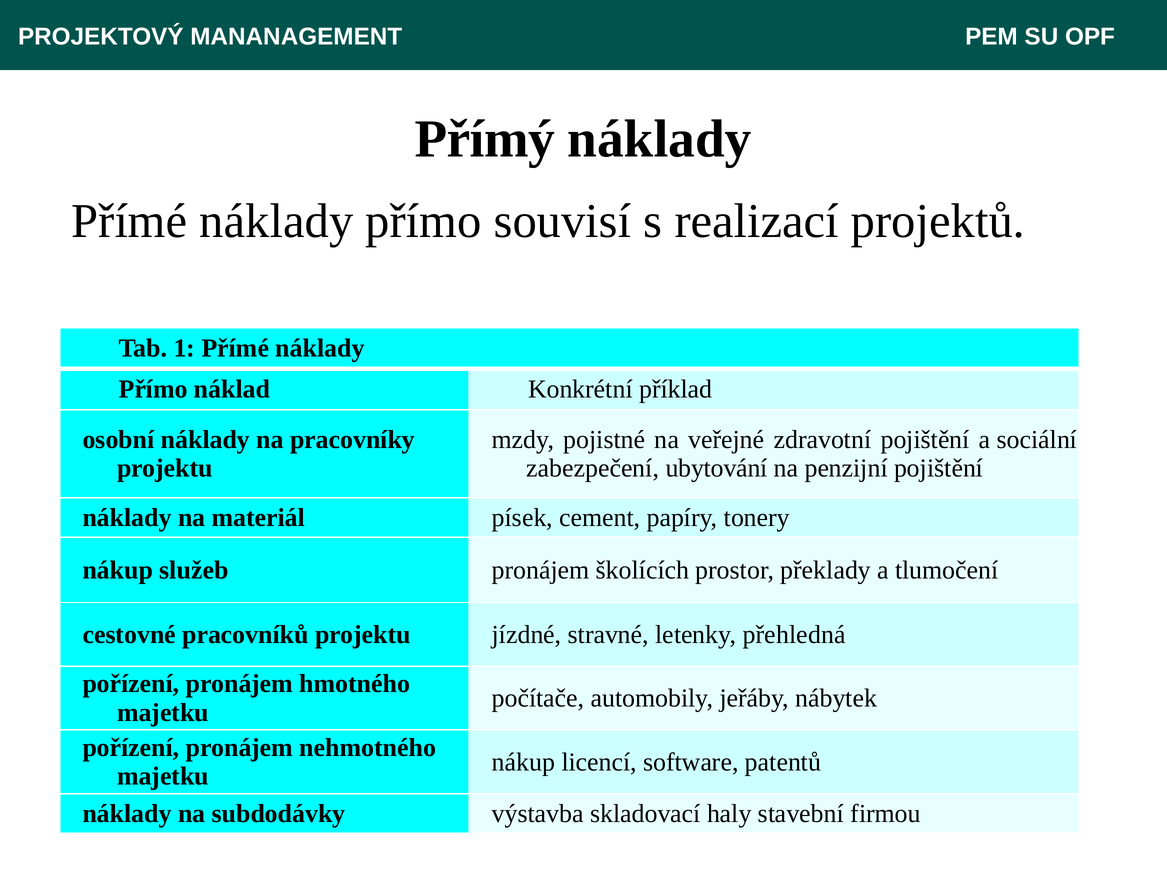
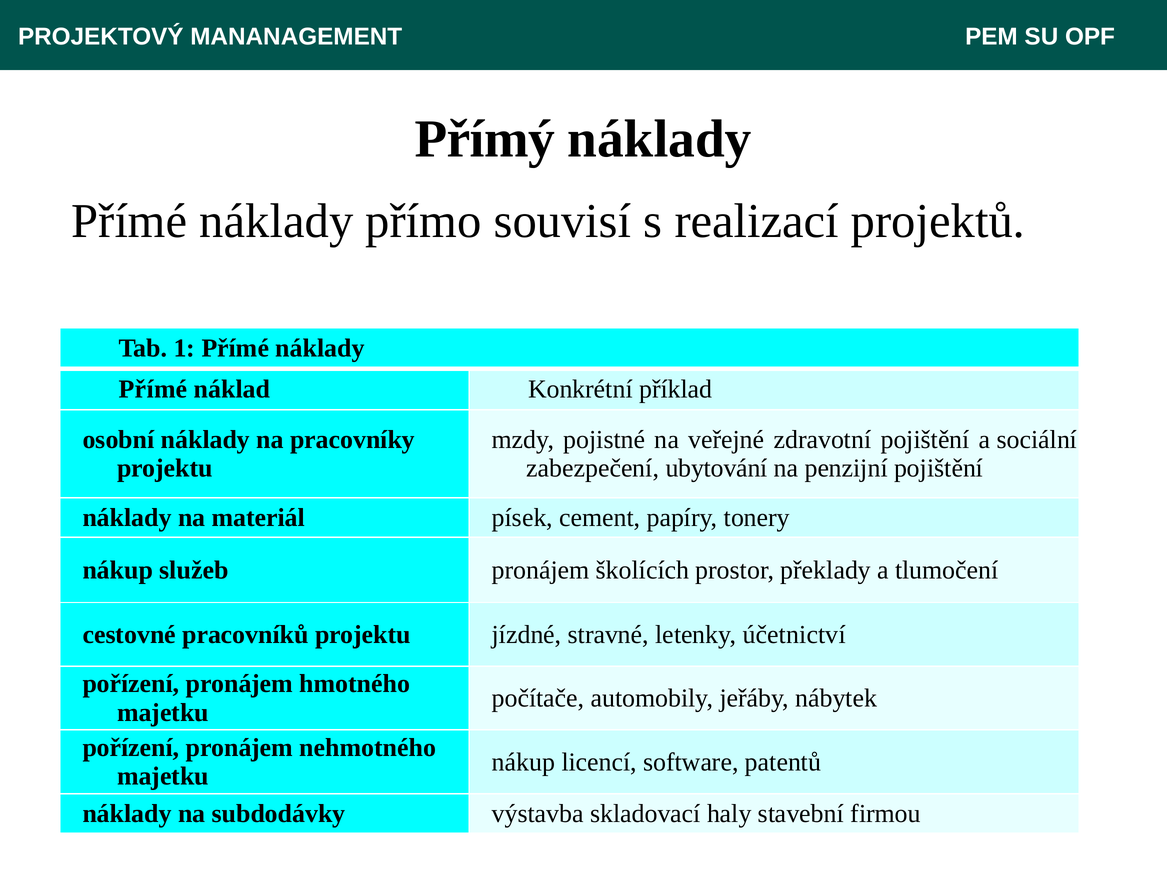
Přímo at (153, 389): Přímo -> Přímé
přehledná: přehledná -> účetnictví
